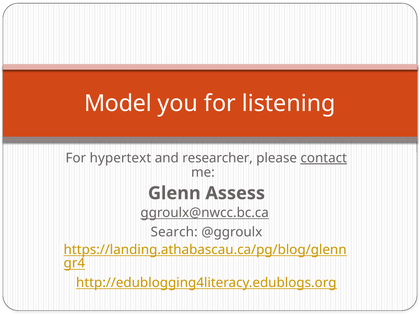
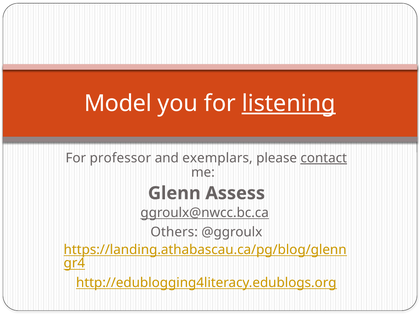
listening underline: none -> present
hypertext: hypertext -> professor
researcher: researcher -> exemplars
Search: Search -> Others
